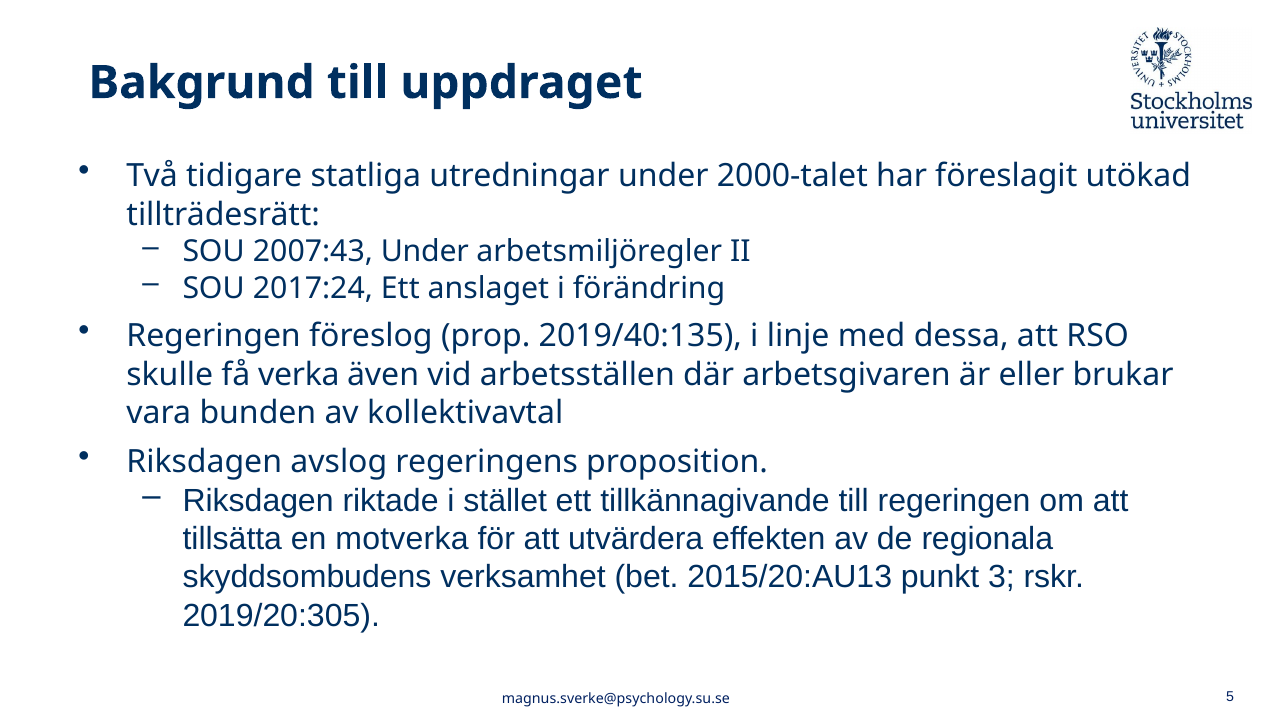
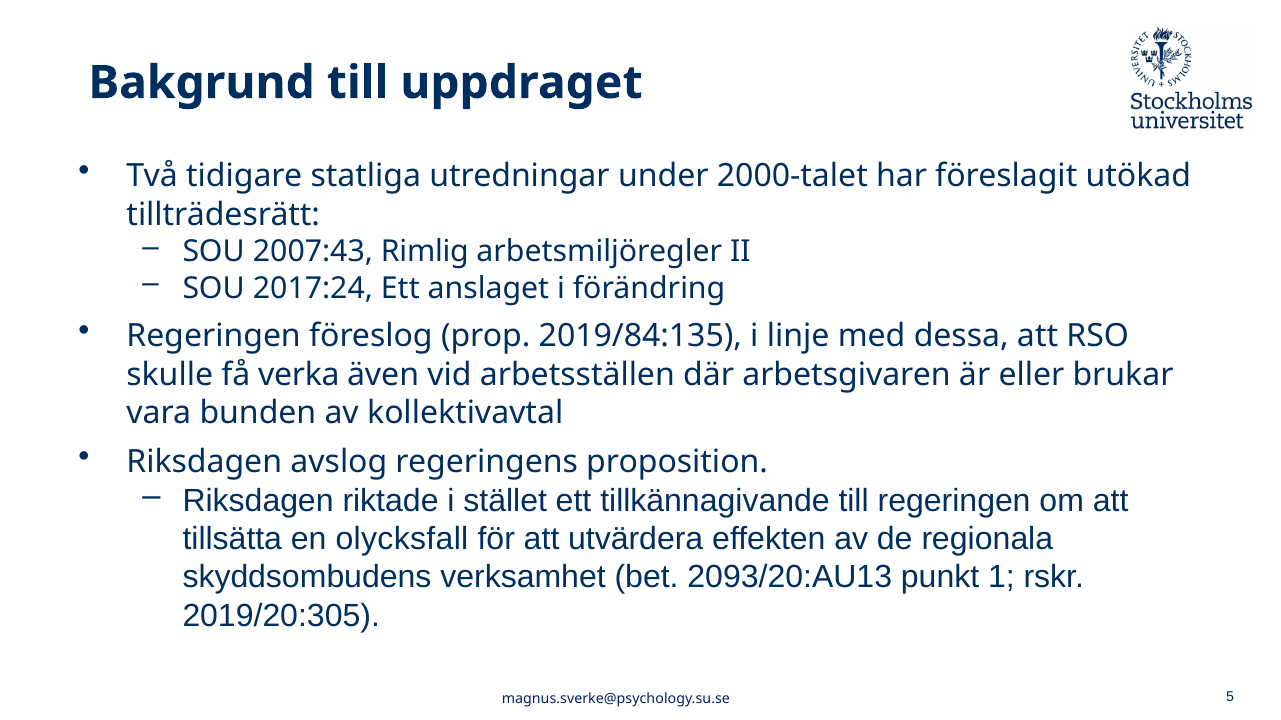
2007:43 Under: Under -> Rimlig
2019/40:135: 2019/40:135 -> 2019/84:135
motverka: motverka -> olycksfall
2015/20:AU13: 2015/20:AU13 -> 2093/20:AU13
3: 3 -> 1
